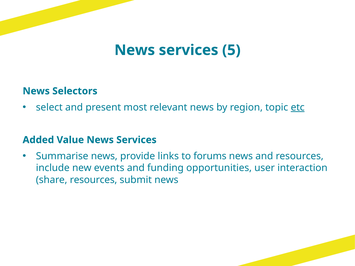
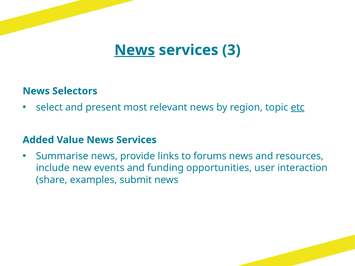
News at (135, 50) underline: none -> present
5: 5 -> 3
share resources: resources -> examples
